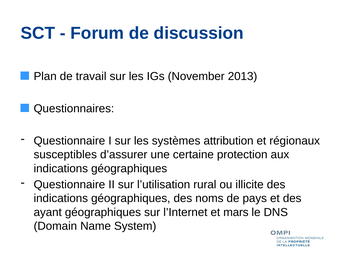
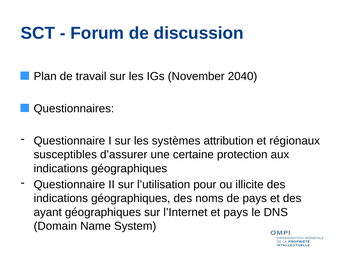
2013: 2013 -> 2040
rural: rural -> pour
et mars: mars -> pays
